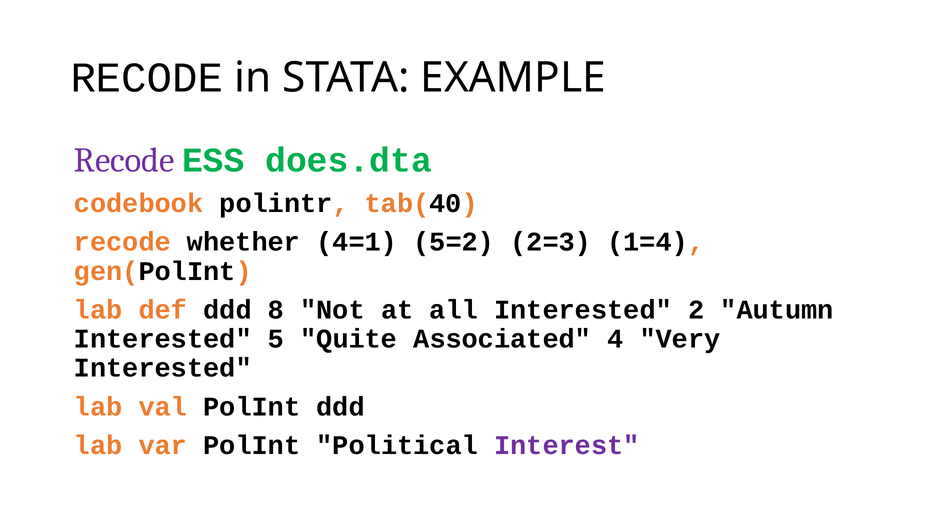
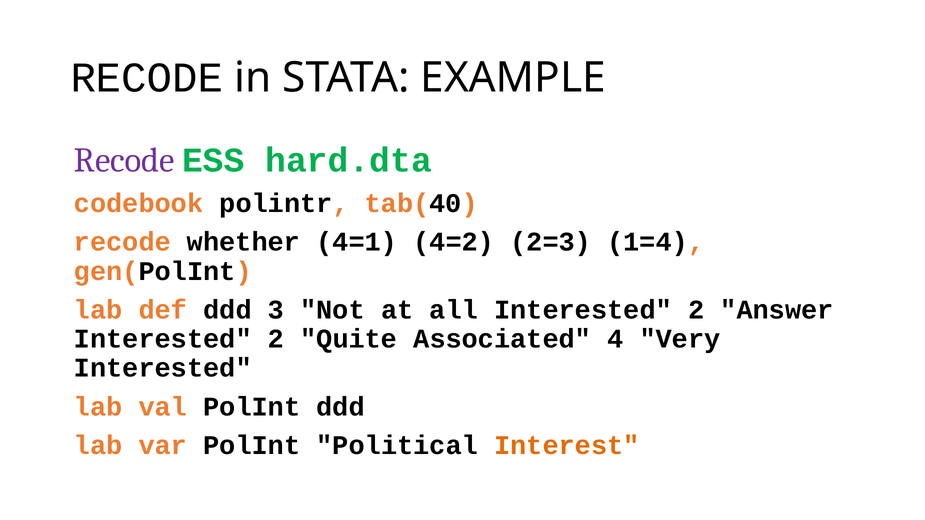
does.dta: does.dta -> hard.dta
5=2: 5=2 -> 4=2
8: 8 -> 3
Autumn: Autumn -> Answer
5 at (276, 339): 5 -> 2
Interest colour: purple -> orange
